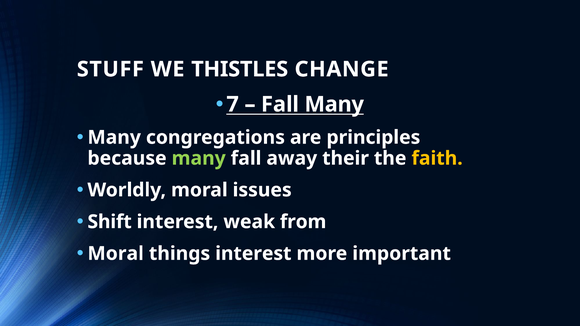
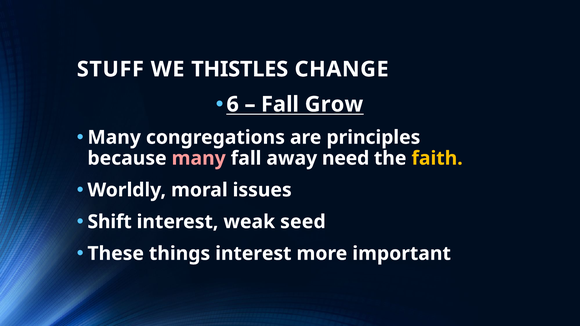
7: 7 -> 6
Fall Many: Many -> Grow
many at (199, 158) colour: light green -> pink
their: their -> need
from: from -> seed
Moral at (116, 254): Moral -> These
